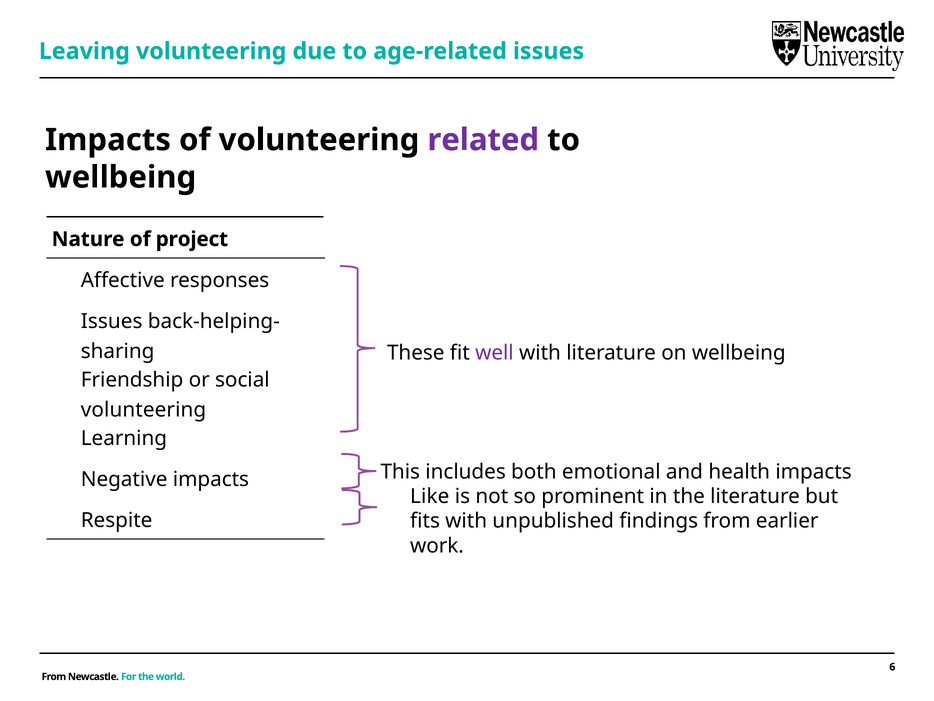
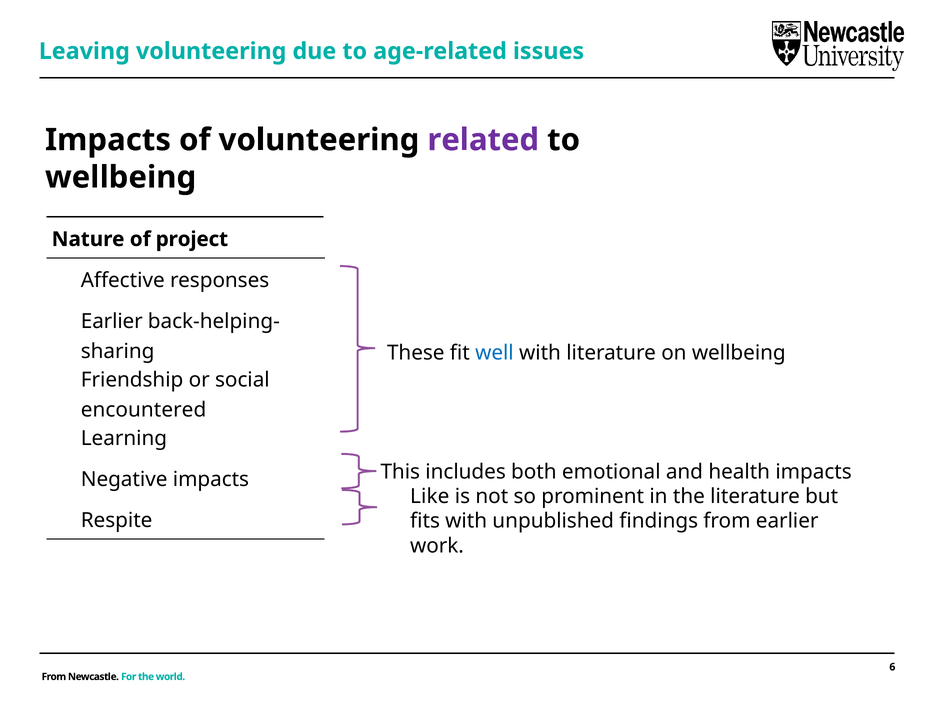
Issues at (112, 321): Issues -> Earlier
well colour: purple -> blue
volunteering at (144, 410): volunteering -> encountered
